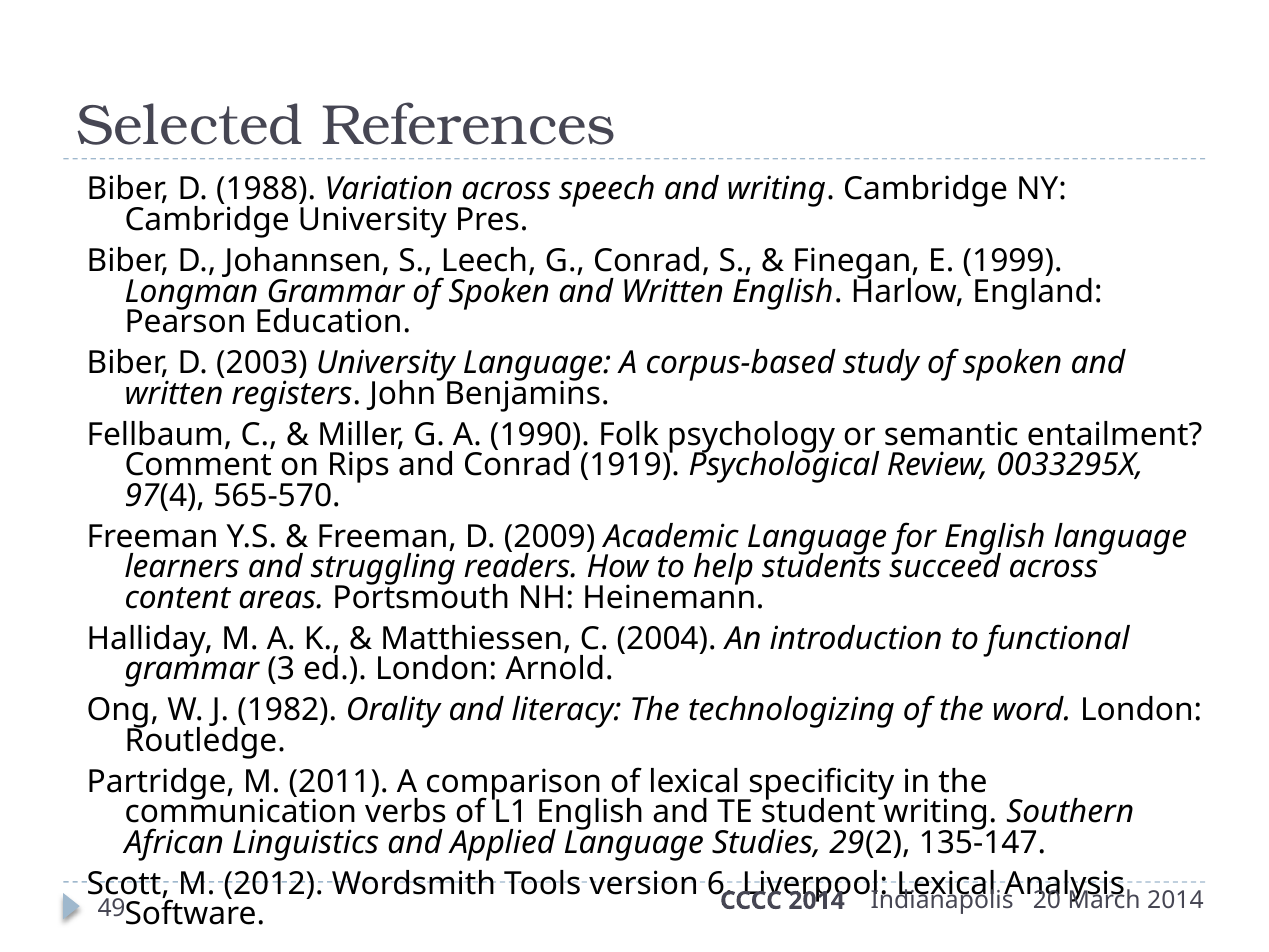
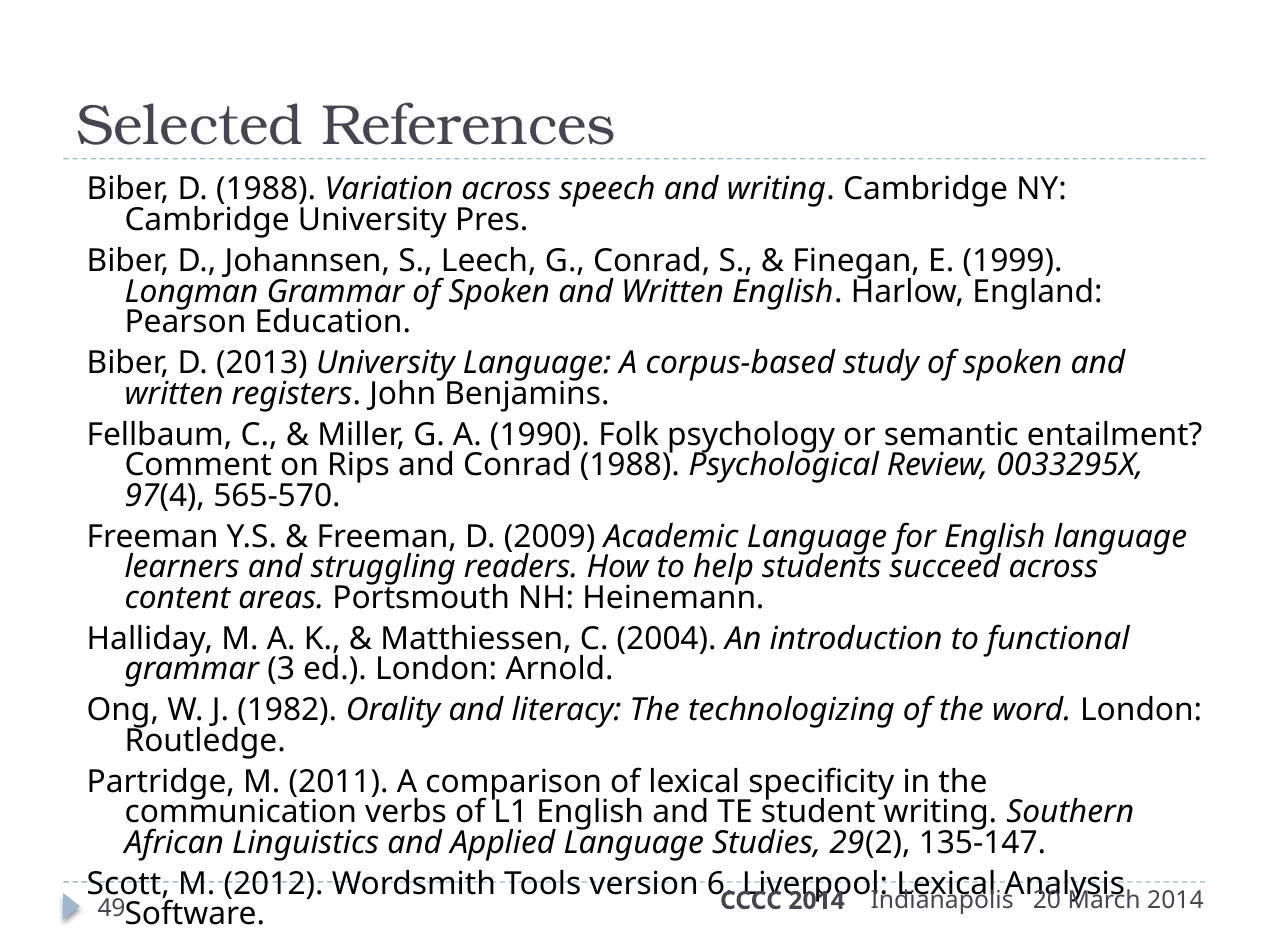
2003: 2003 -> 2013
Conrad 1919: 1919 -> 1988
